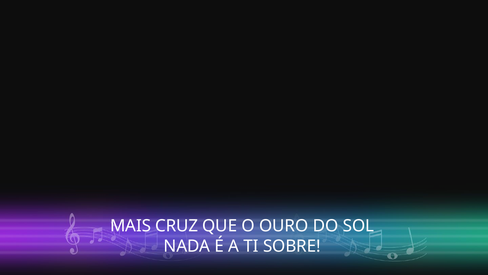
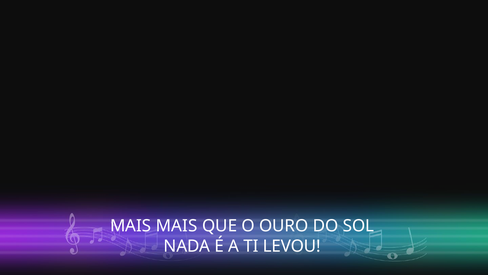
MAIS CRUZ: CRUZ -> MAIS
SOBRE: SOBRE -> LEVOU
